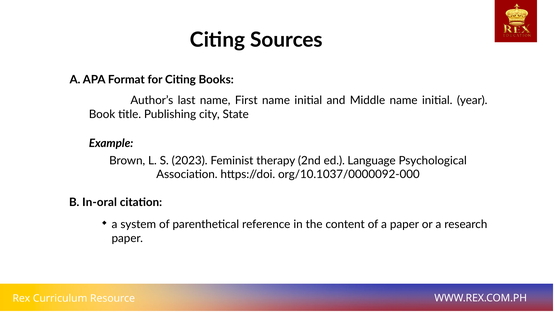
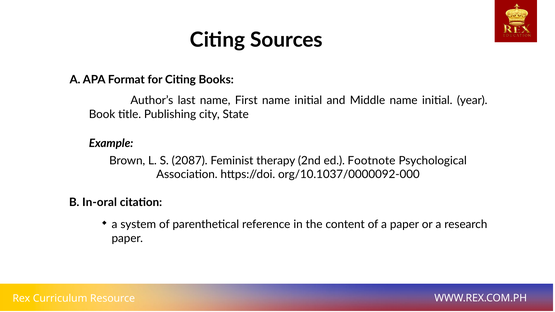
2023: 2023 -> 2087
Language: Language -> Footnote
